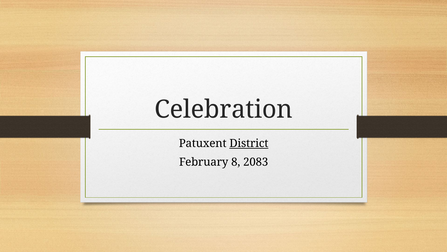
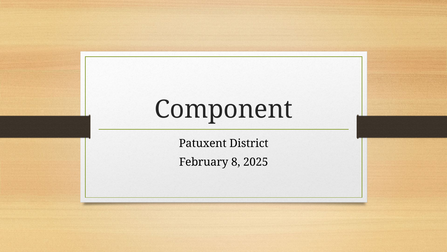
Celebration: Celebration -> Component
District underline: present -> none
2083: 2083 -> 2025
